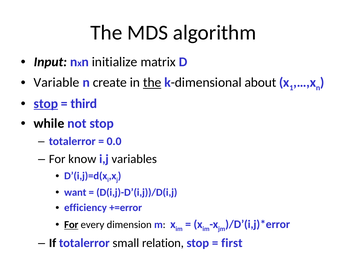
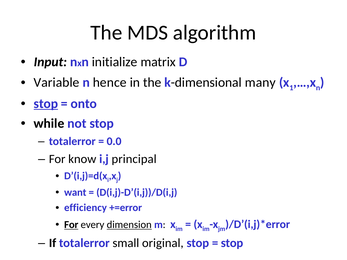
create: create -> hence
the at (152, 83) underline: present -> none
about: about -> many
third: third -> onto
variables: variables -> principal
dimension underline: none -> present
relation: relation -> original
first at (232, 243): first -> stop
